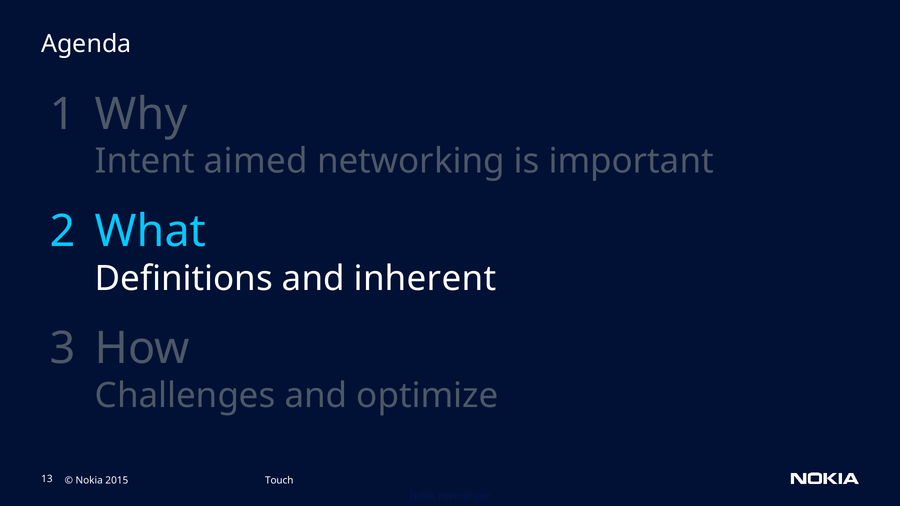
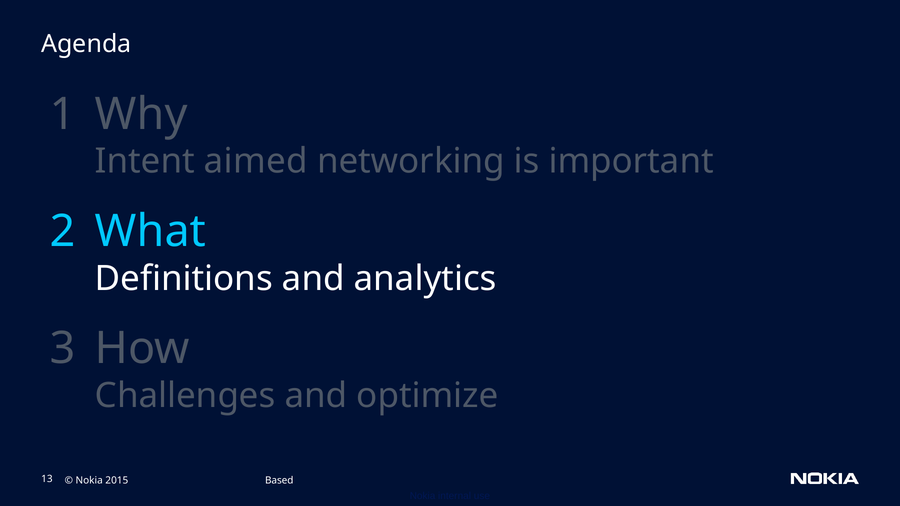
inherent: inherent -> analytics
Touch: Touch -> Based
